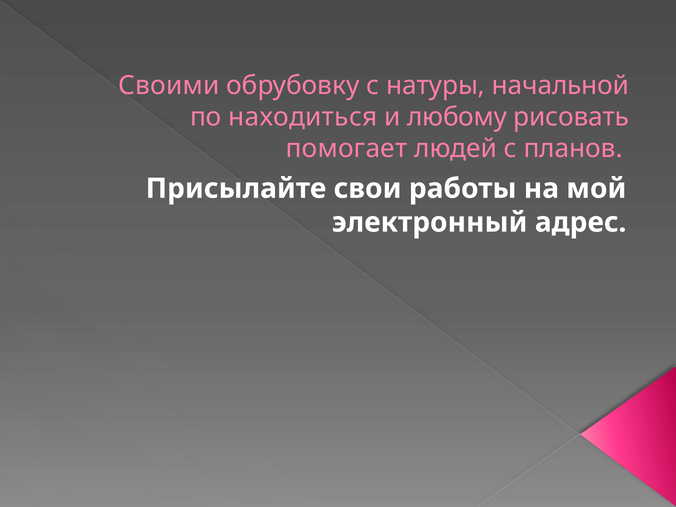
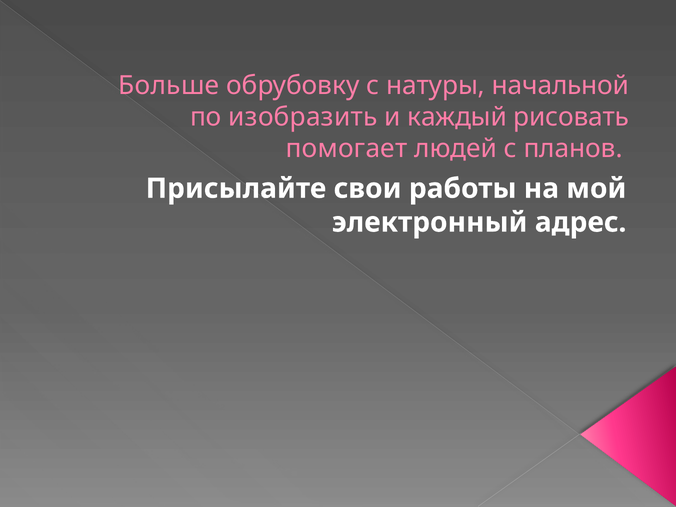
Своими: Своими -> Больше
находиться: находиться -> изобразить
любому: любому -> каждый
